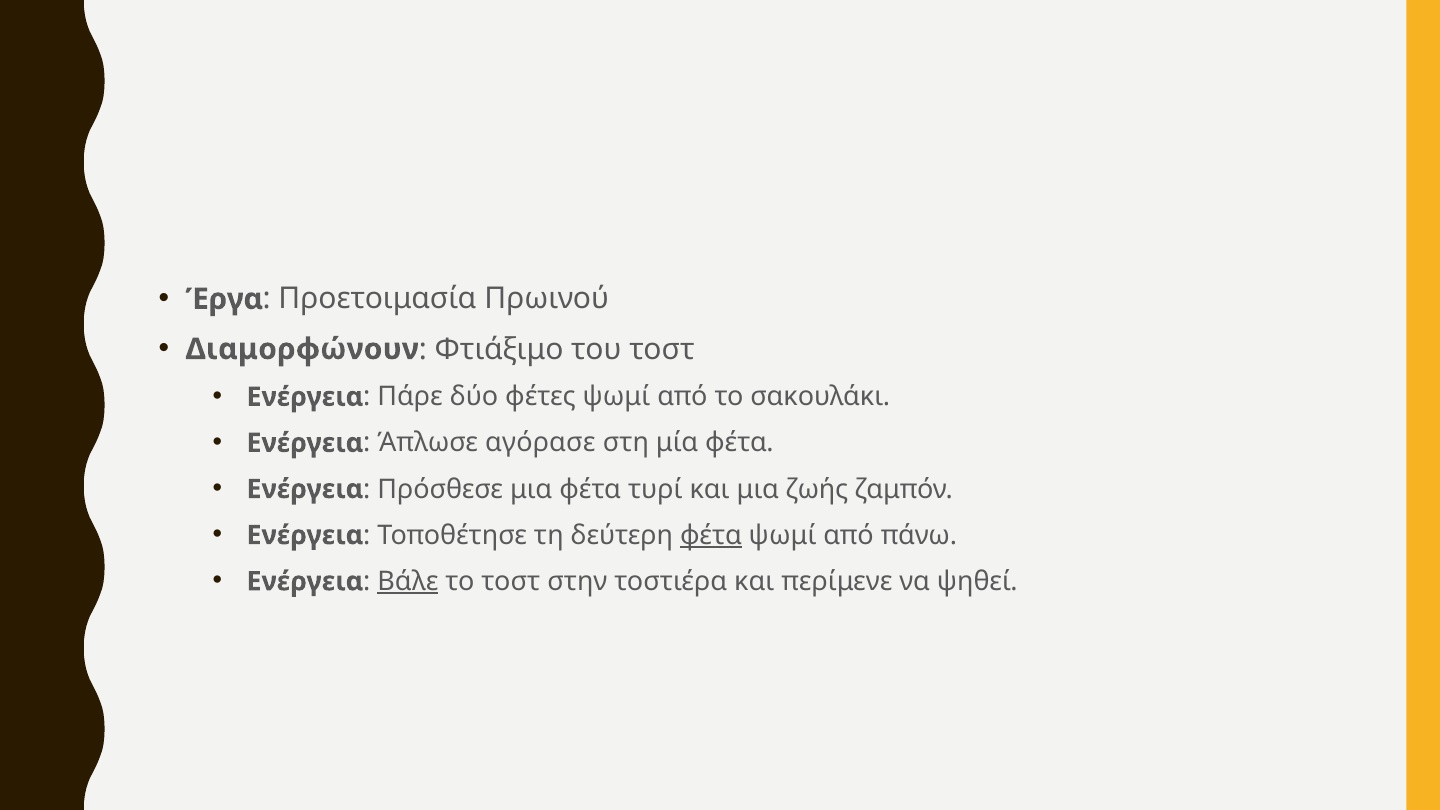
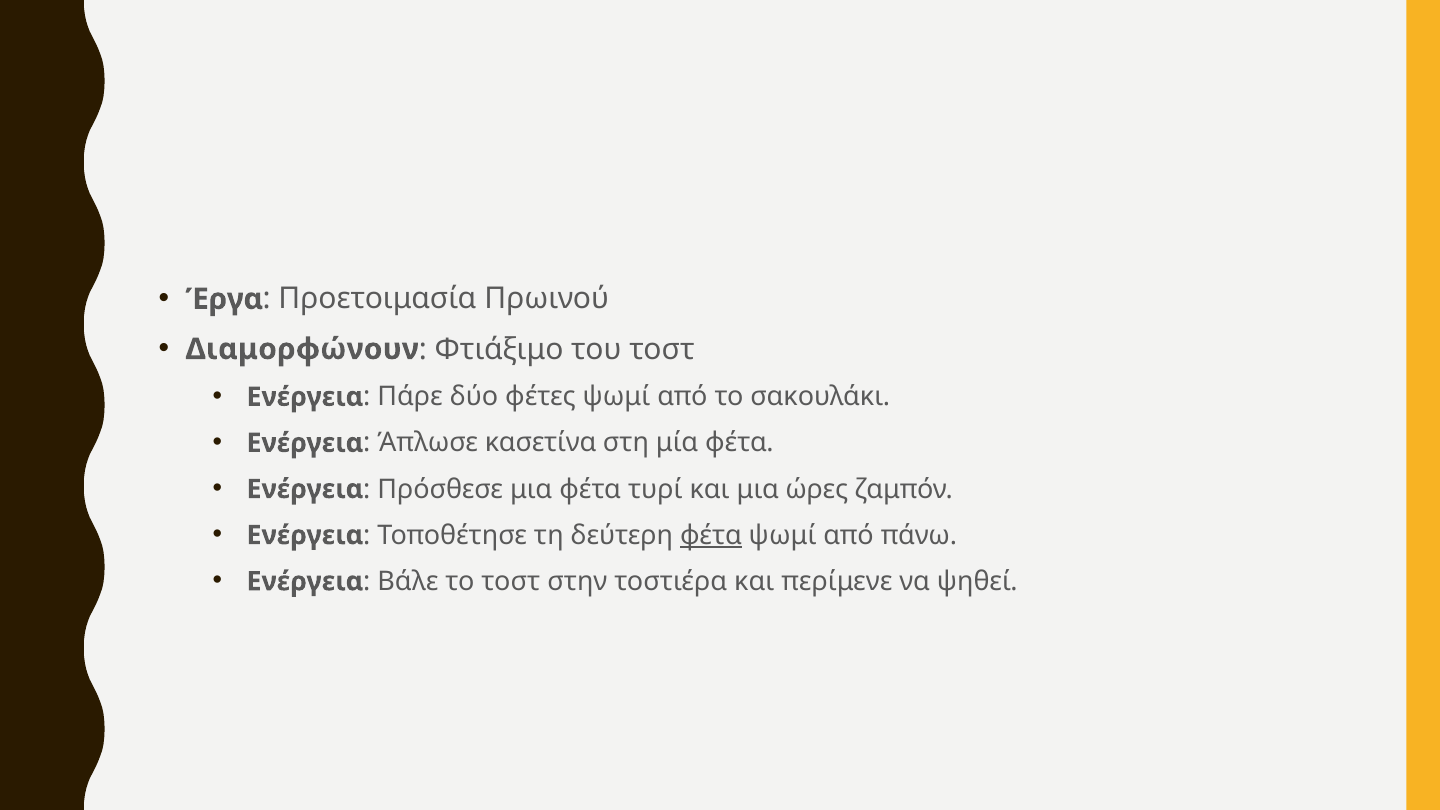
αγόρασε: αγόρασε -> κασετίνα
ζωής: ζωής -> ώρες
Βάλε underline: present -> none
